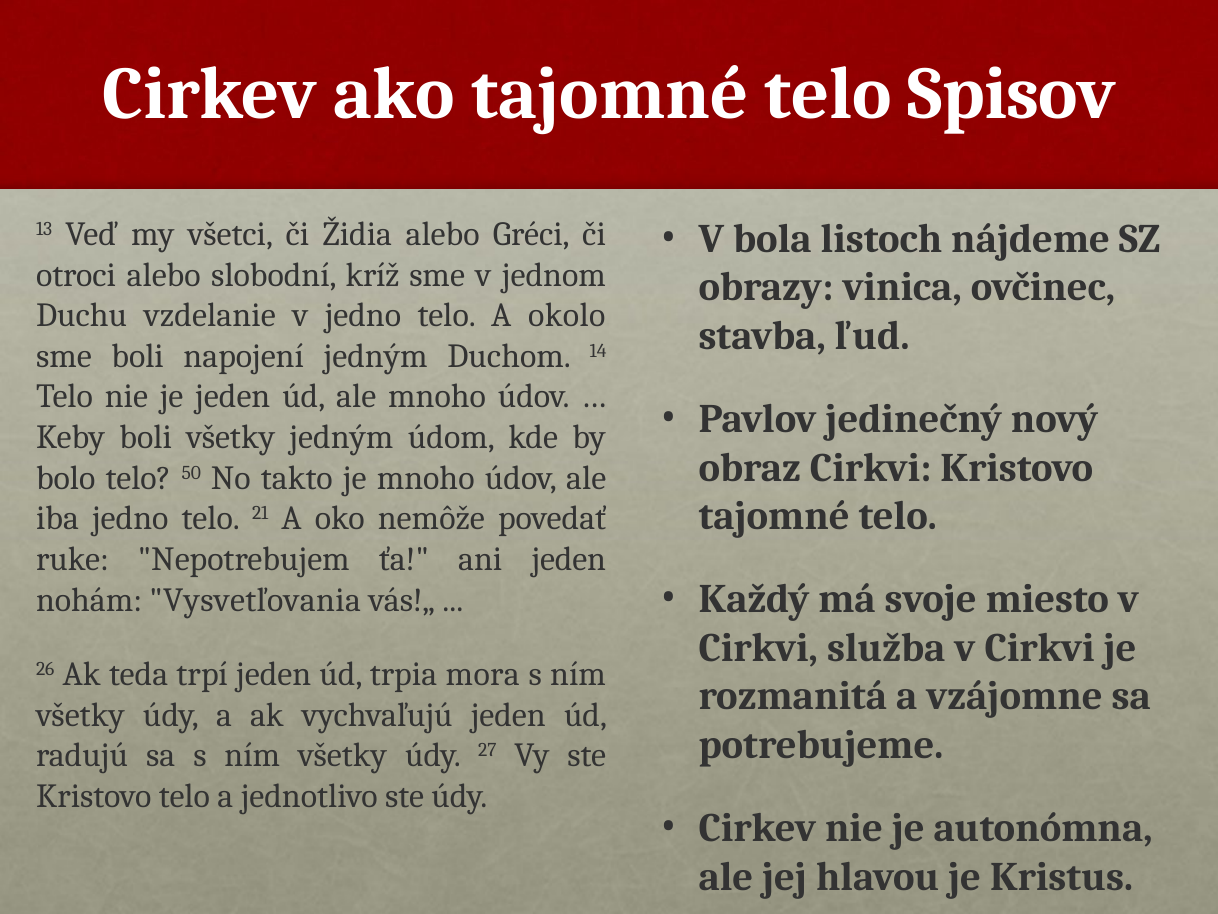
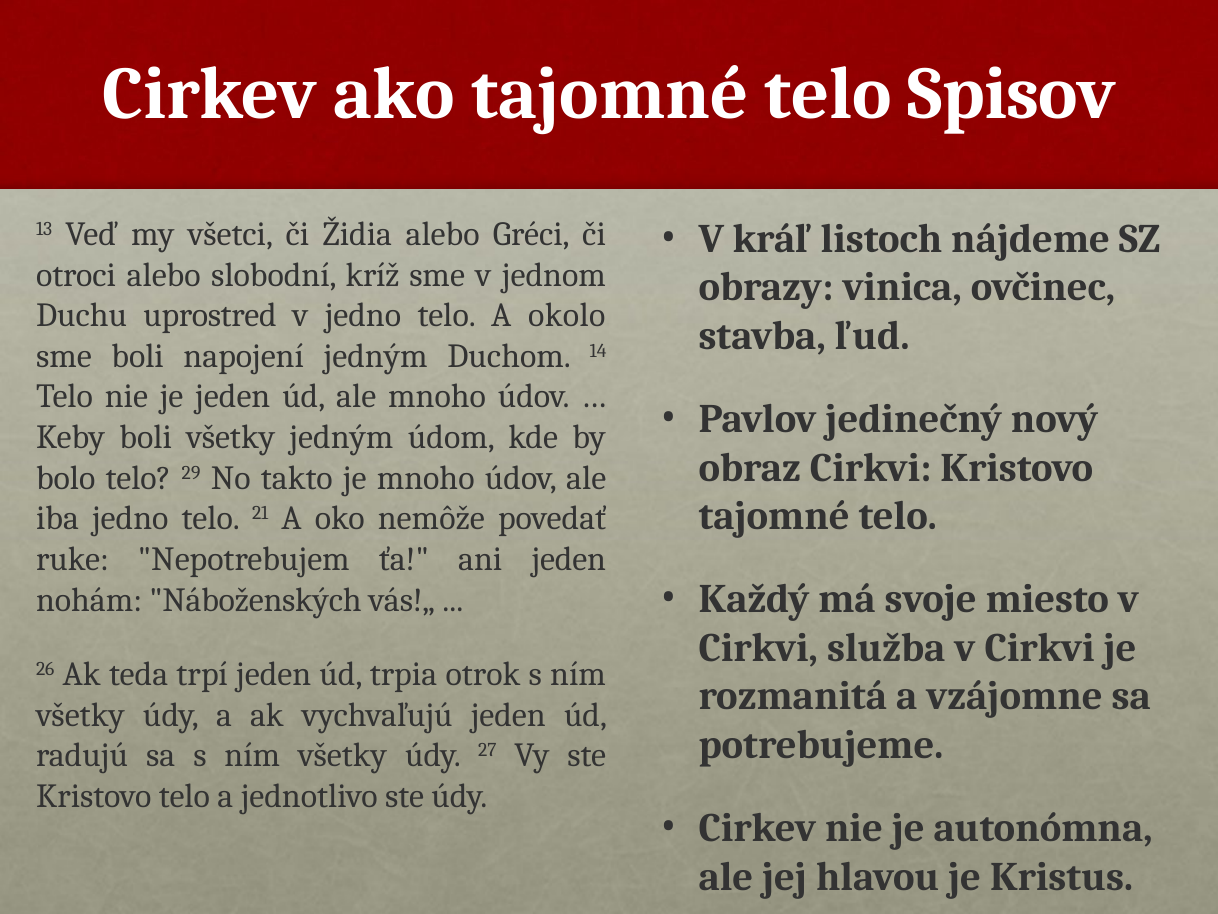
bola: bola -> kráľ
vzdelanie: vzdelanie -> uprostred
50: 50 -> 29
Vysvetľovania: Vysvetľovania -> Náboženských
mora: mora -> otrok
